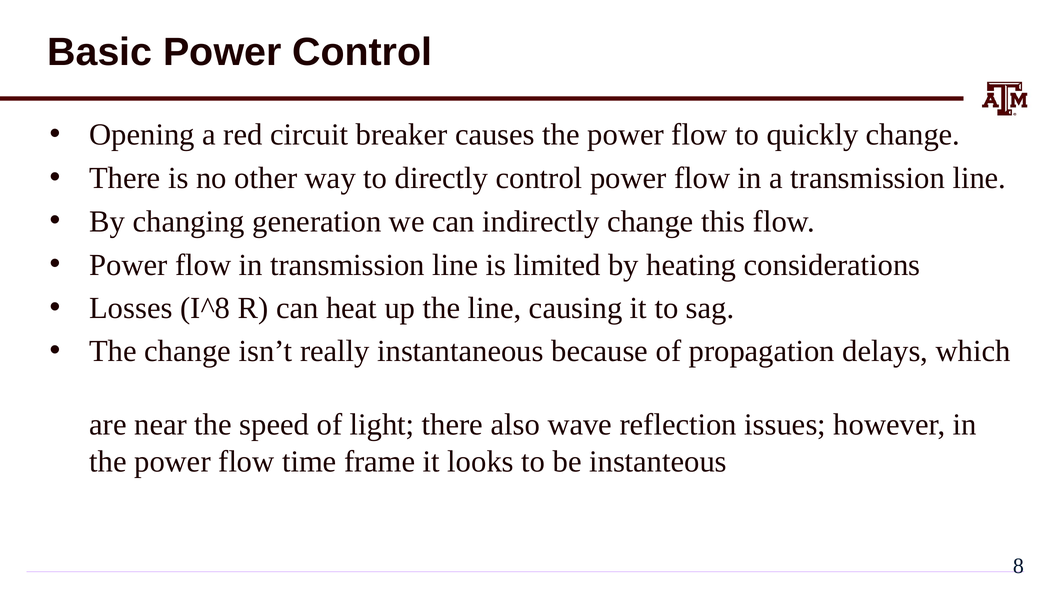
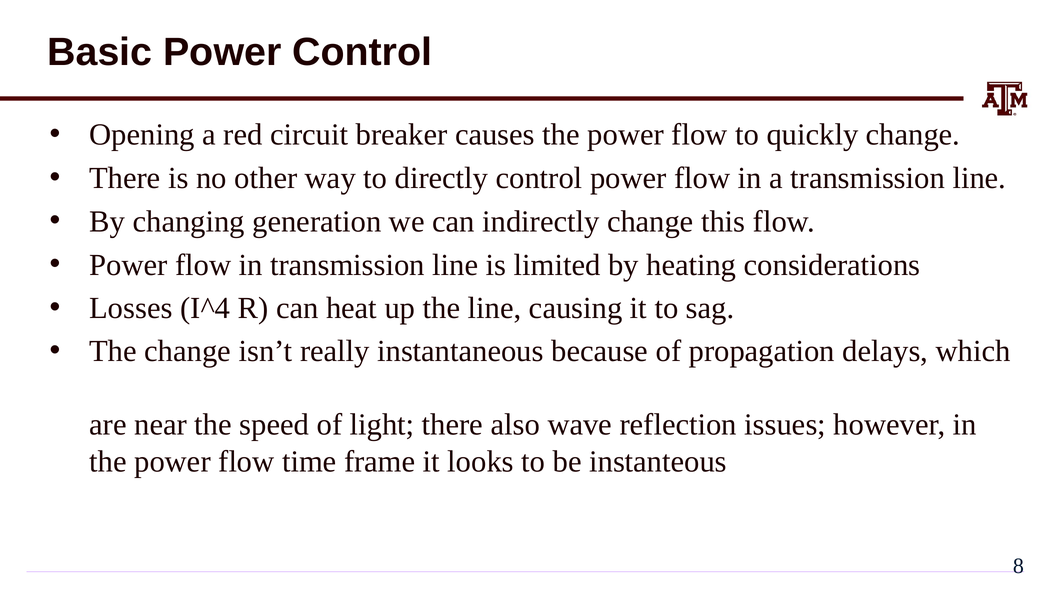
I^8: I^8 -> I^4
